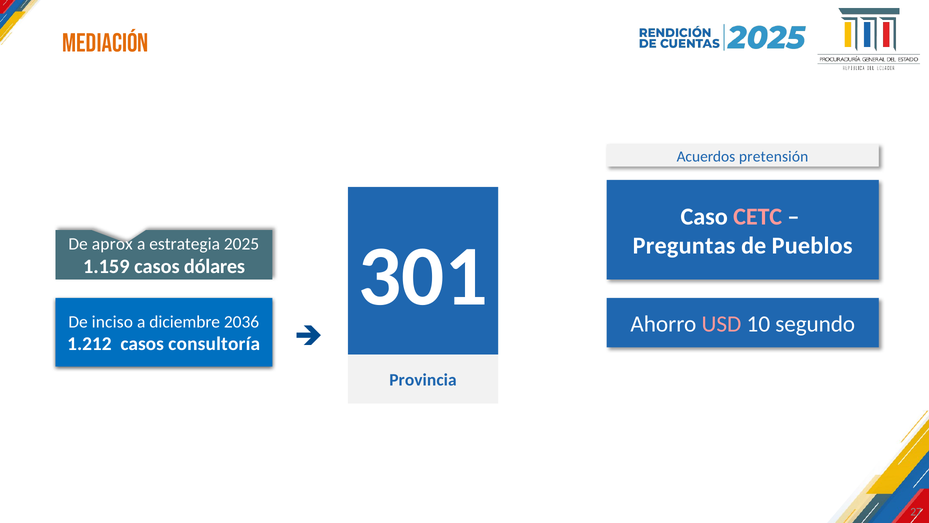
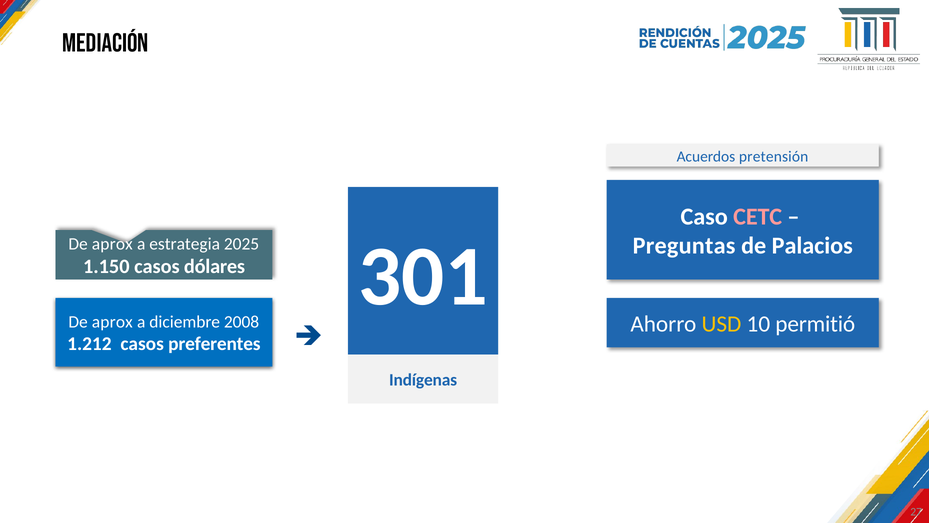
MEDIACIÓN colour: orange -> black
Pueblos: Pueblos -> Palacios
1.159: 1.159 -> 1.150
inciso at (112, 322): inciso -> aprox
2036: 2036 -> 2008
USD colour: pink -> yellow
segundo: segundo -> permitió
consultoría: consultoría -> preferentes
Provincia: Provincia -> Indígenas
